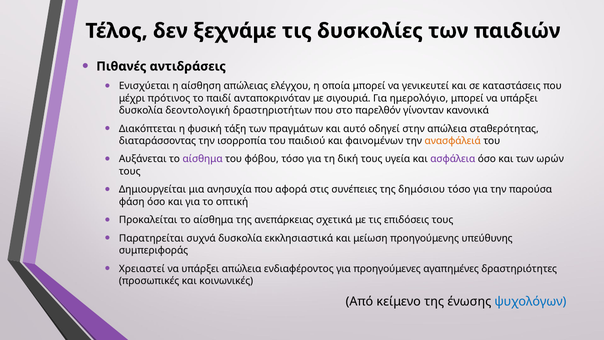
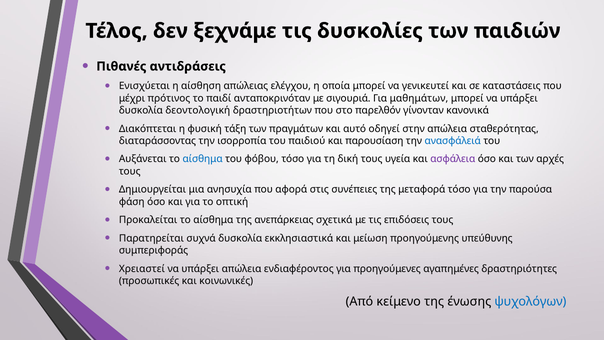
ημερολόγιο: ημερολόγιο -> μαθημάτων
φαινομένων: φαινομένων -> παρουσίαση
ανασφάλειά colour: orange -> blue
αίσθημα at (203, 159) colour: purple -> blue
ωρών: ωρών -> αρχές
δημόσιου: δημόσιου -> μεταφορά
